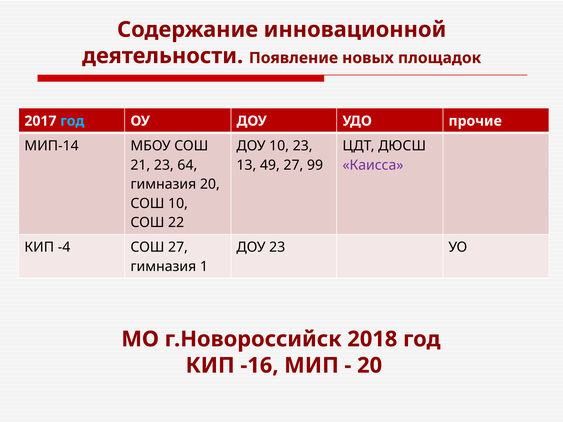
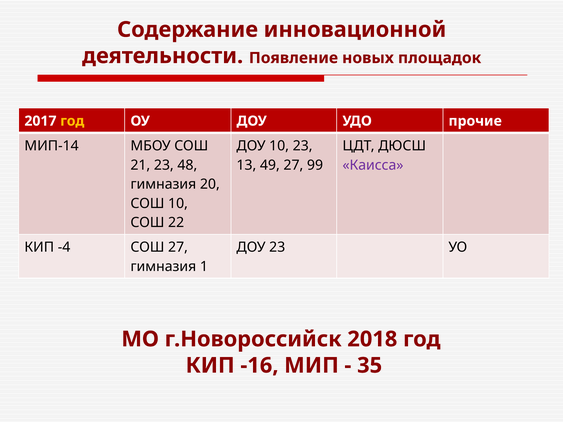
год at (72, 121) colour: light blue -> yellow
64: 64 -> 48
20 at (370, 366): 20 -> 35
